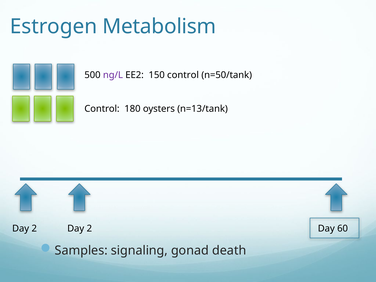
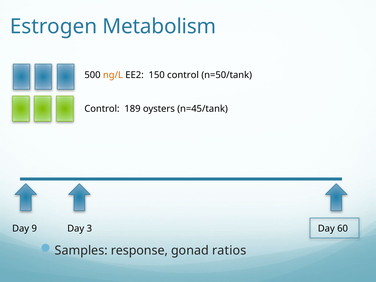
ng/L colour: purple -> orange
180: 180 -> 189
n=13/tank: n=13/tank -> n=45/tank
2 at (34, 229): 2 -> 9
2 at (89, 229): 2 -> 3
signaling: signaling -> response
death: death -> ratios
